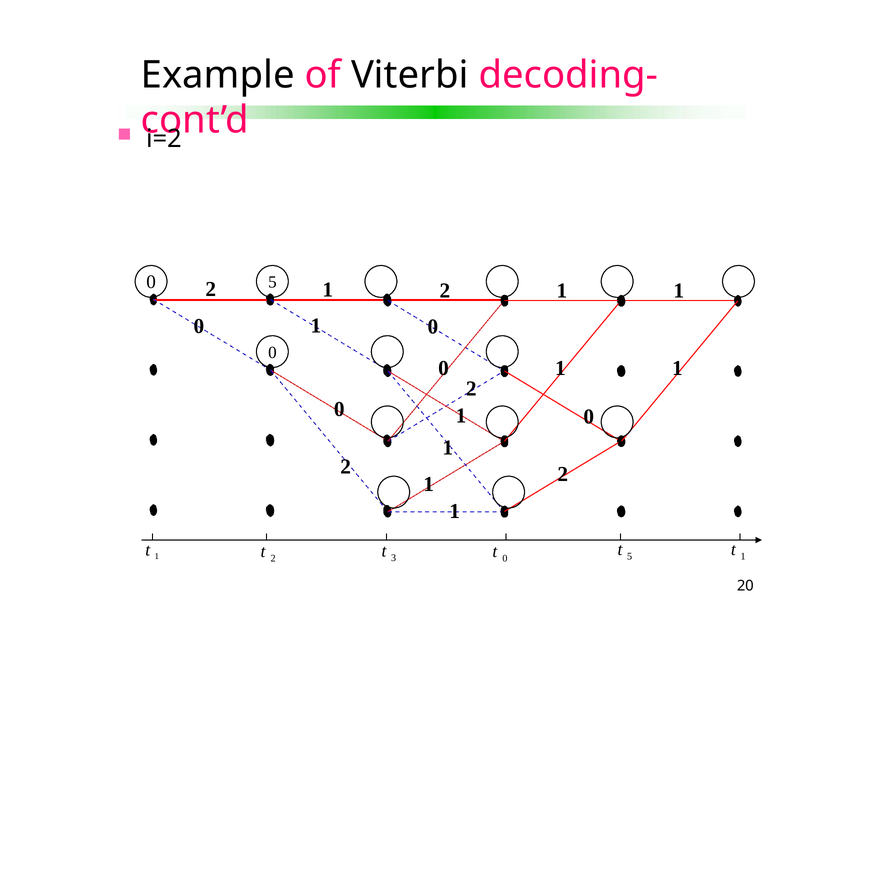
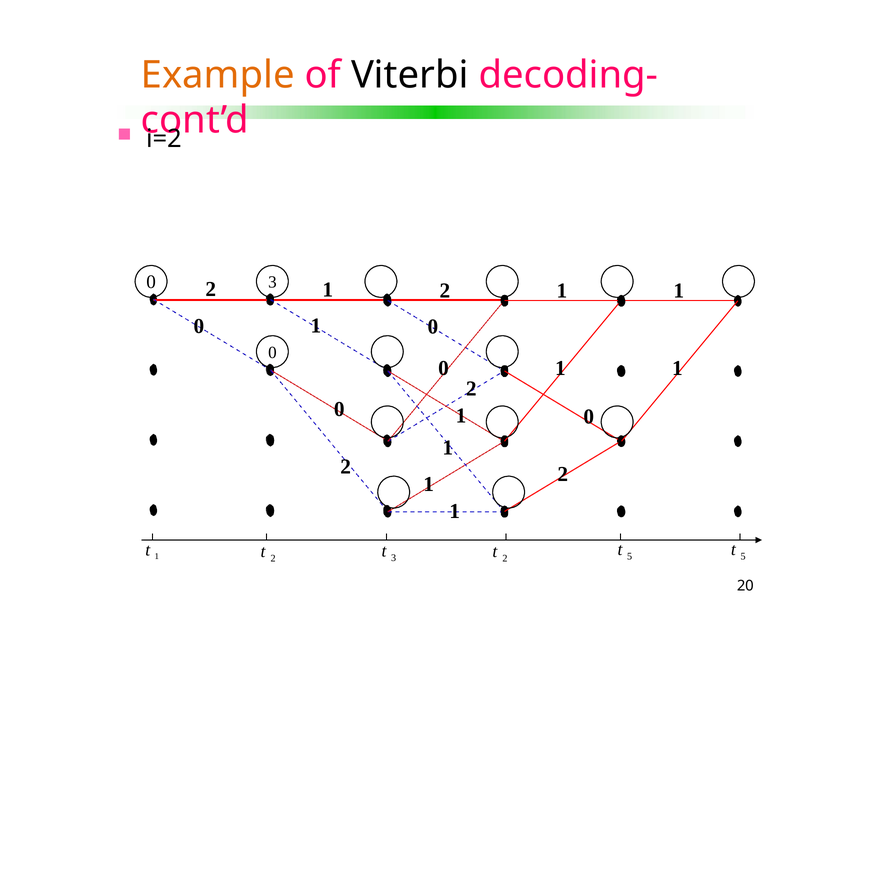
Example colour: black -> orange
0 5: 5 -> 3
5 1: 1 -> 5
0 at (505, 558): 0 -> 2
